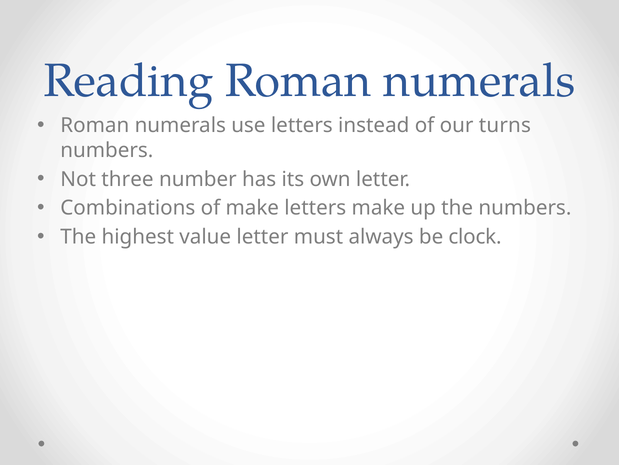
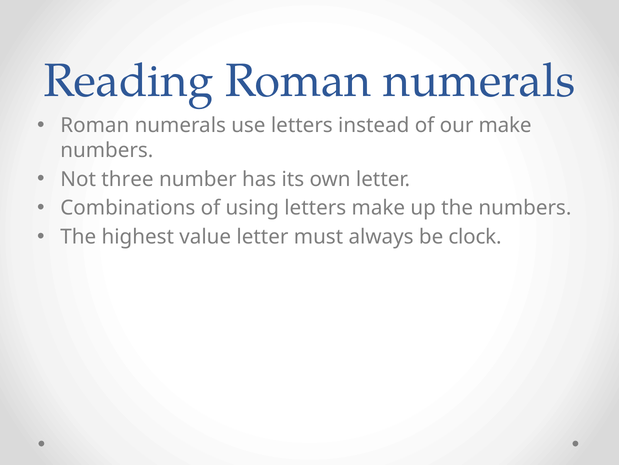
our turns: turns -> make
of make: make -> using
